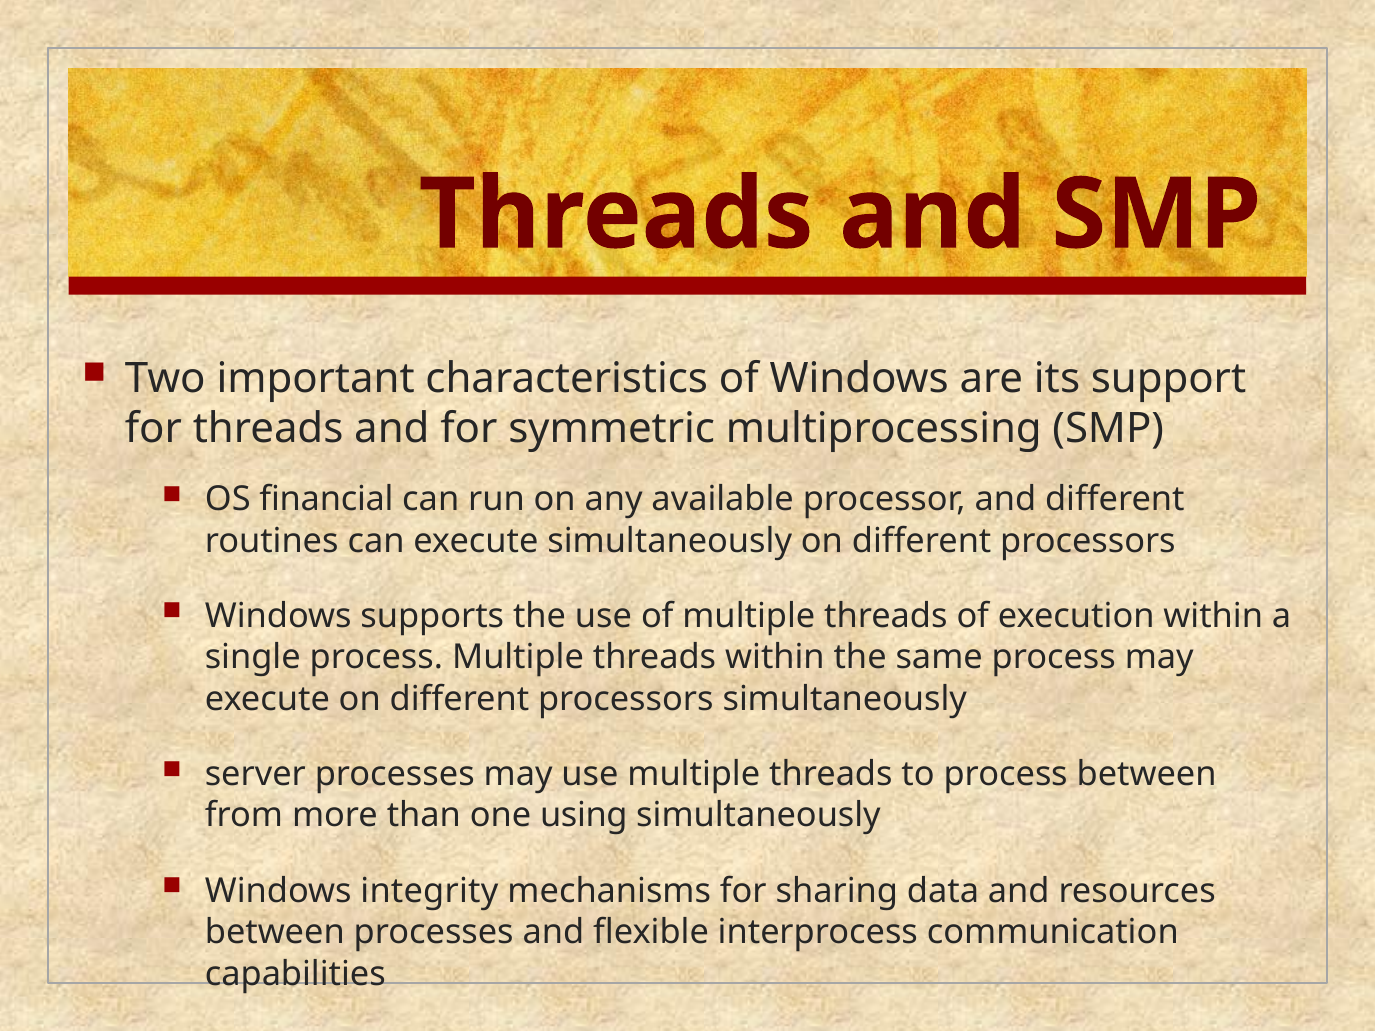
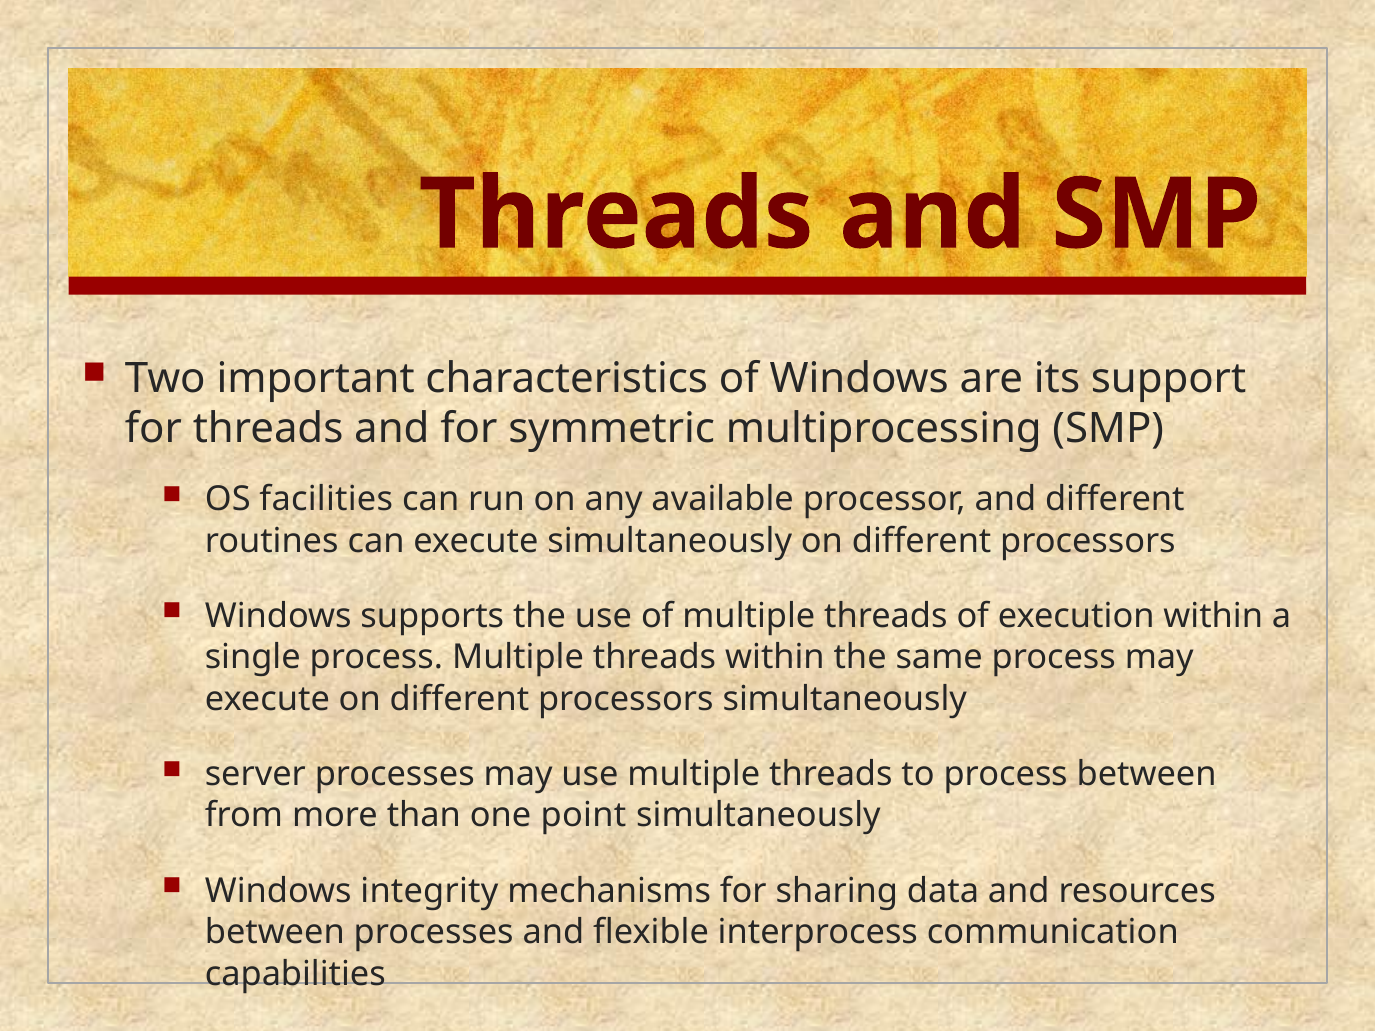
financial: financial -> facilities
using: using -> point
